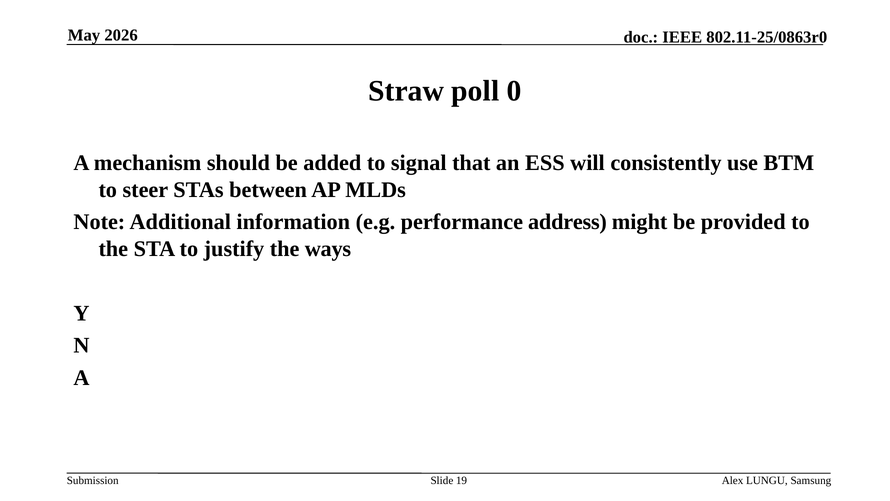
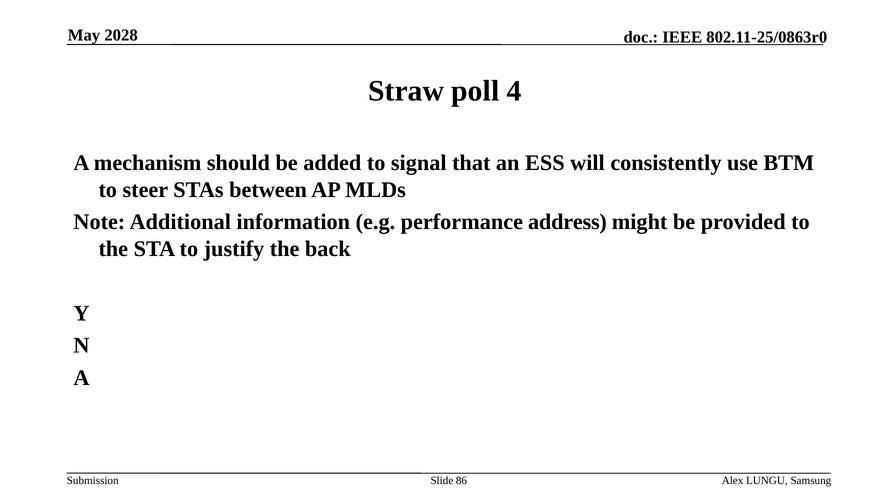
2026: 2026 -> 2028
0: 0 -> 4
ways: ways -> back
19: 19 -> 86
